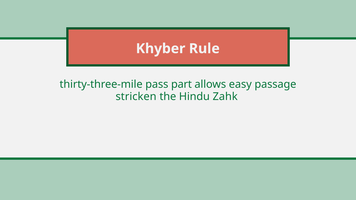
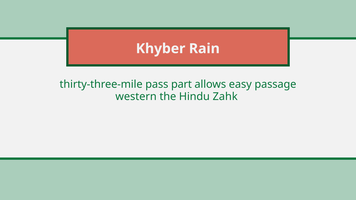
Rule: Rule -> Rain
stricken: stricken -> western
